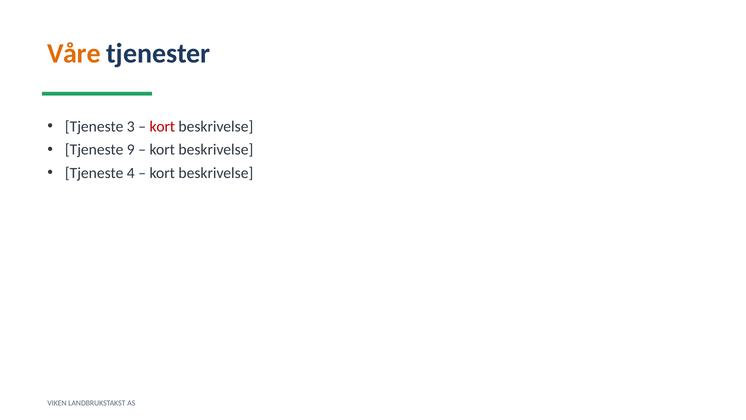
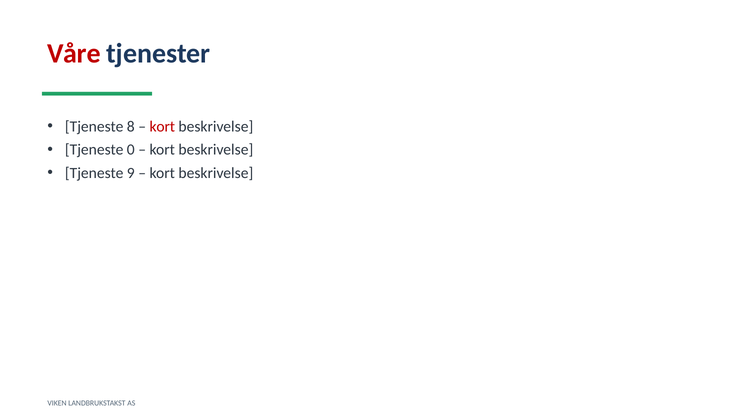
Våre colour: orange -> red
3: 3 -> 8
9: 9 -> 0
4: 4 -> 9
